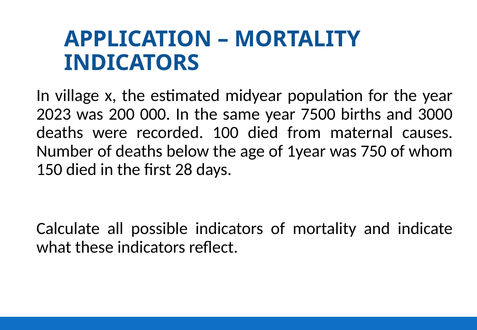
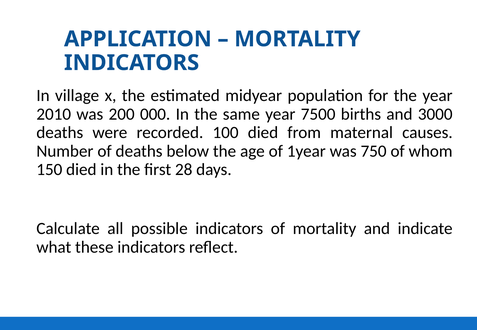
2023: 2023 -> 2010
